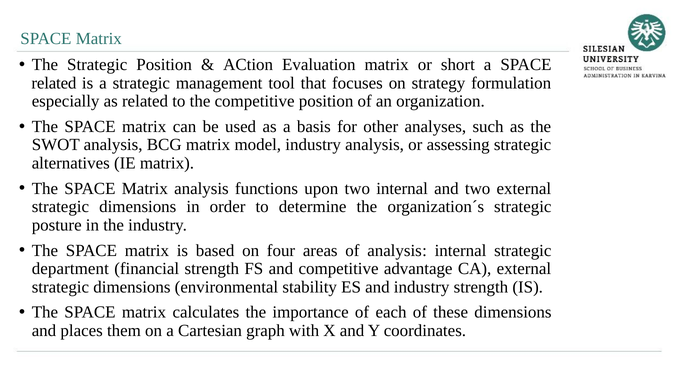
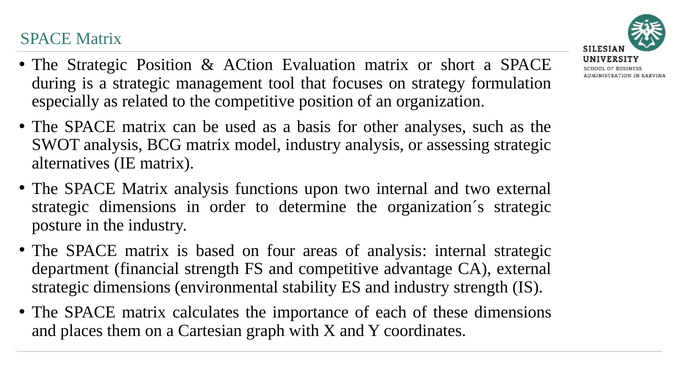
related at (54, 83): related -> during
